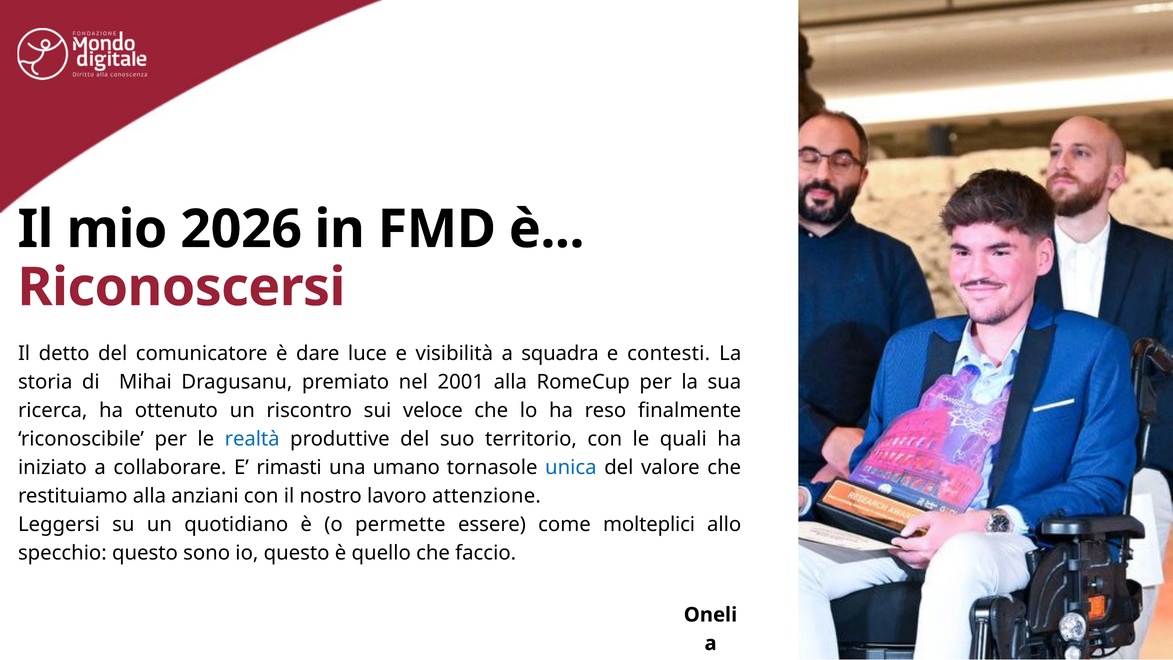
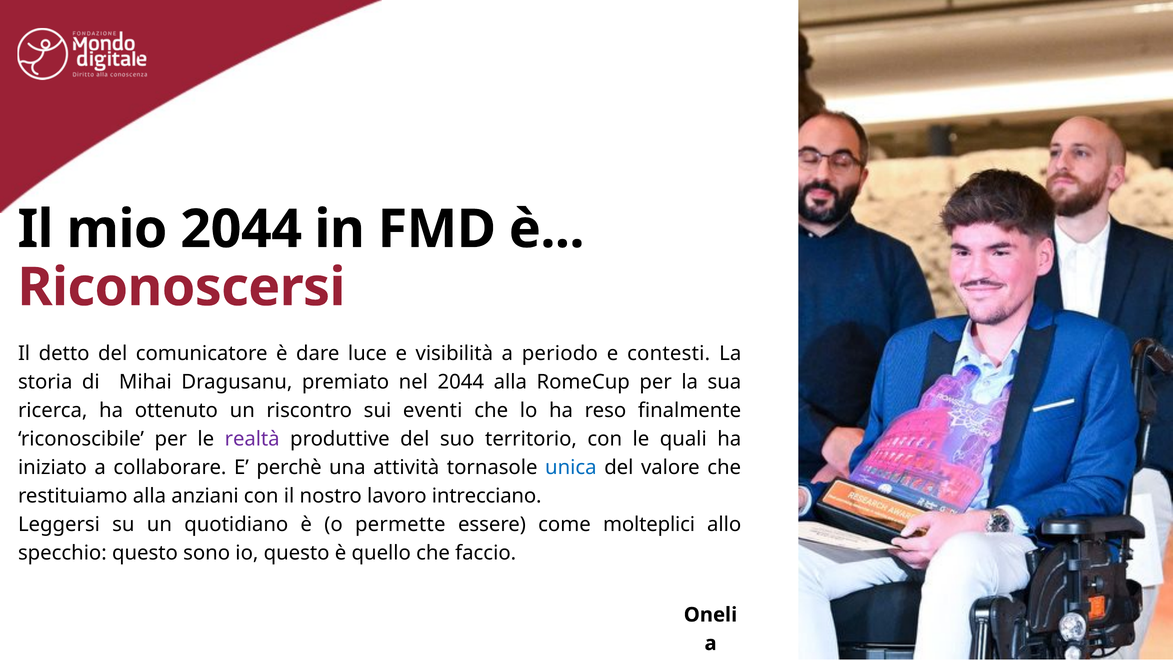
mio 2026: 2026 -> 2044
squadra: squadra -> periodo
nel 2001: 2001 -> 2044
veloce: veloce -> eventi
realtà colour: blue -> purple
rimasti: rimasti -> perchè
umano: umano -> attività
attenzione: attenzione -> intrecciano
